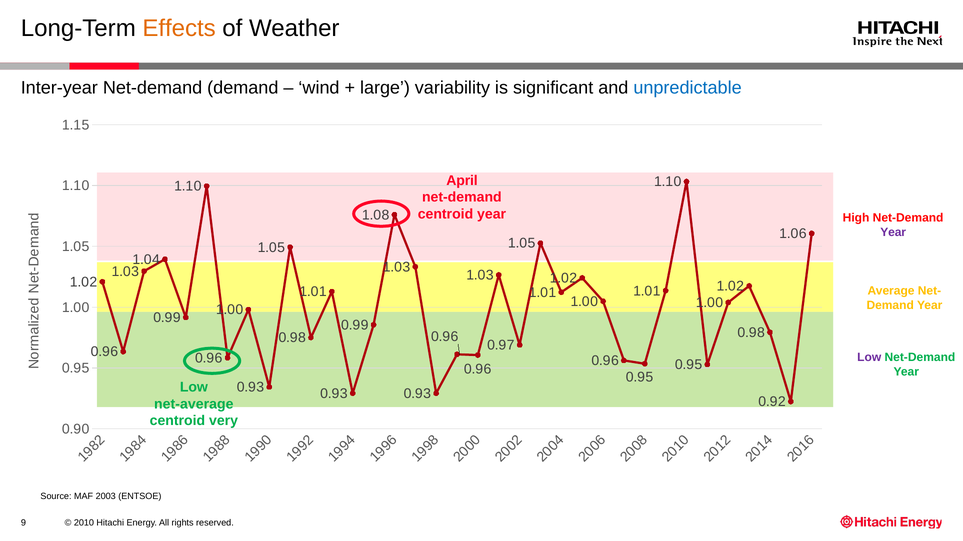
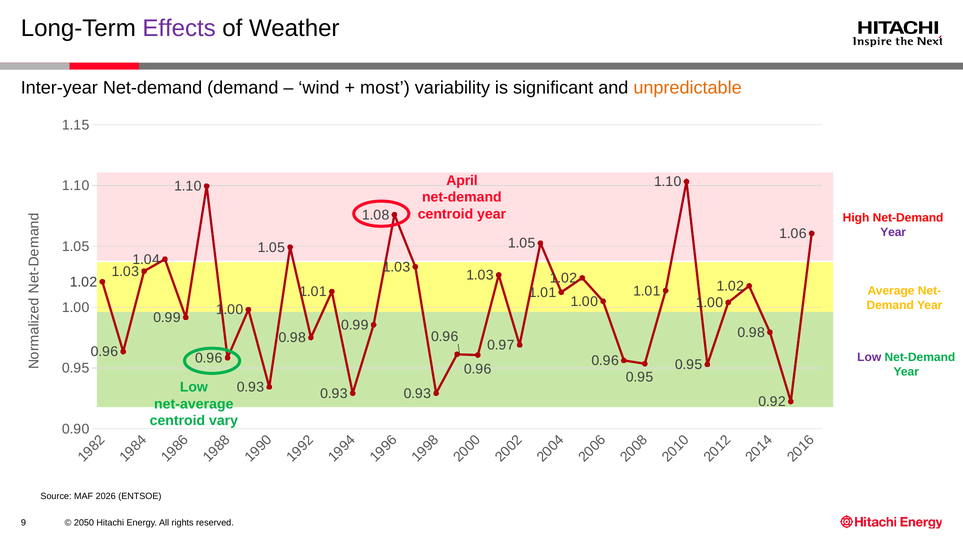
Effects colour: orange -> purple
large: large -> most
unpredictable colour: blue -> orange
very: very -> vary
2003: 2003 -> 2026
2010: 2010 -> 2050
